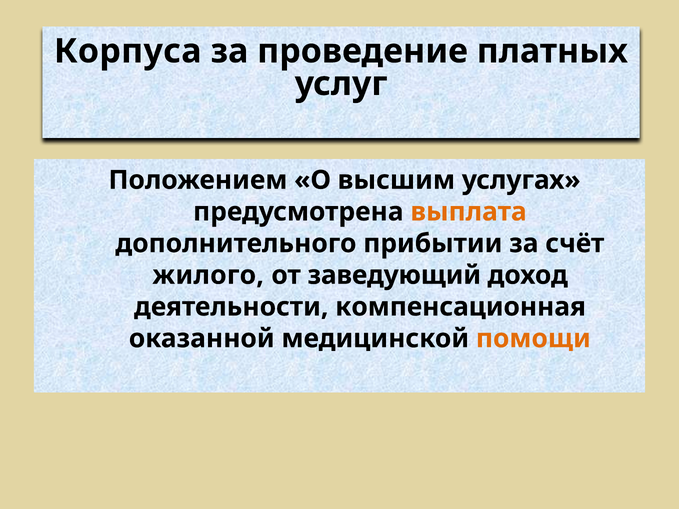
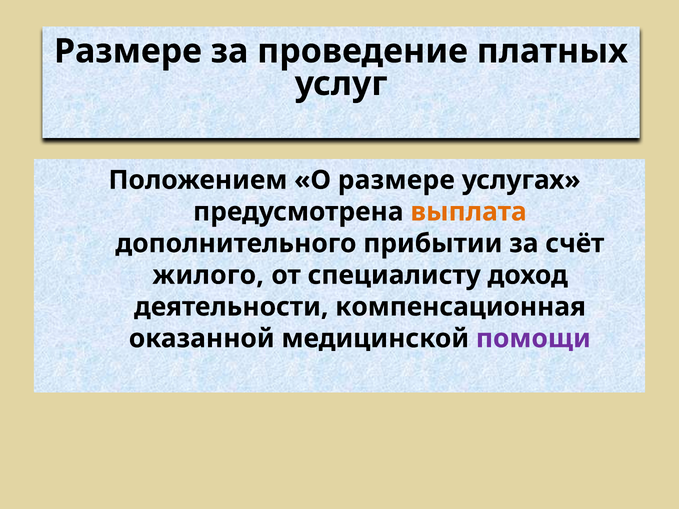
Корпуса at (128, 51): Корпуса -> Размере
О высшим: высшим -> размере
заведующий: заведующий -> специалисту
помощи colour: orange -> purple
